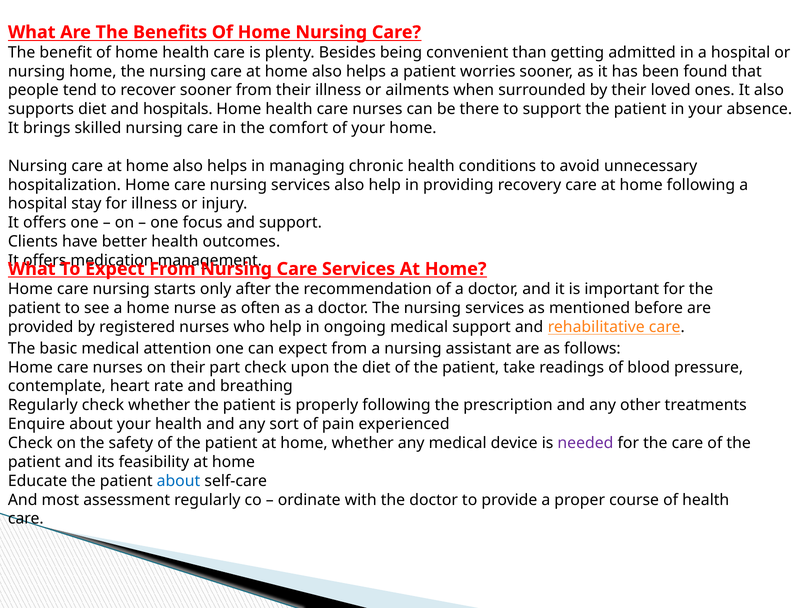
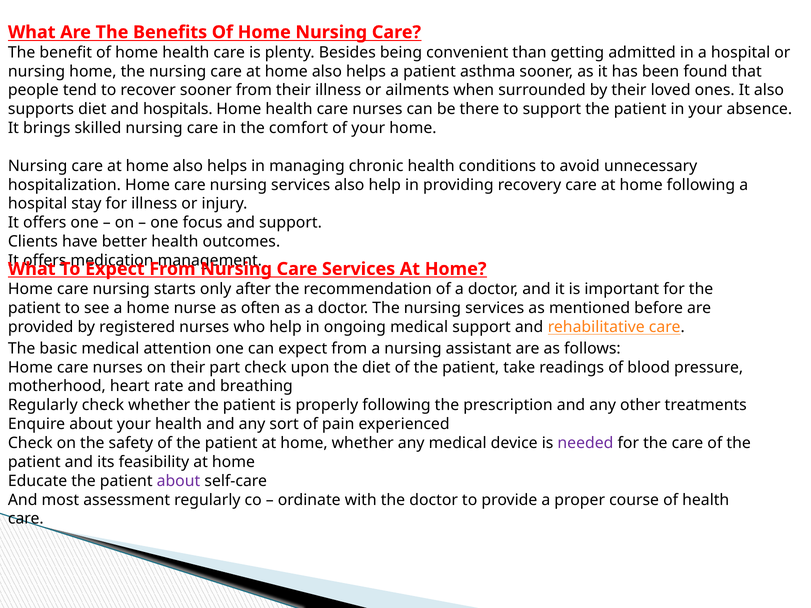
worries: worries -> asthma
contemplate: contemplate -> motherhood
about at (178, 481) colour: blue -> purple
